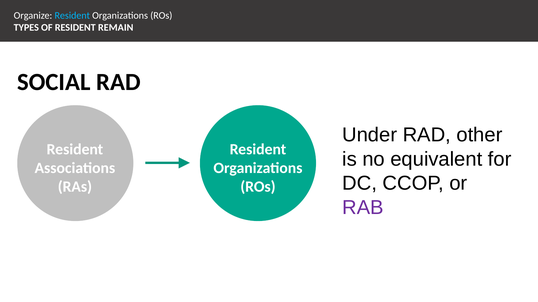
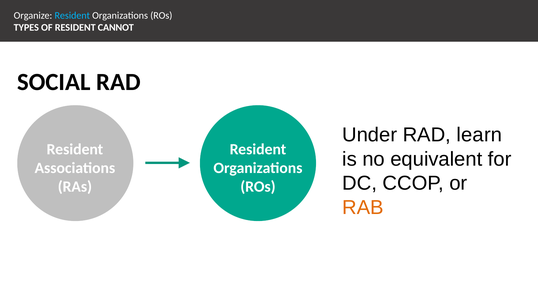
REMAIN: REMAIN -> CANNOT
other: other -> learn
RAB colour: purple -> orange
